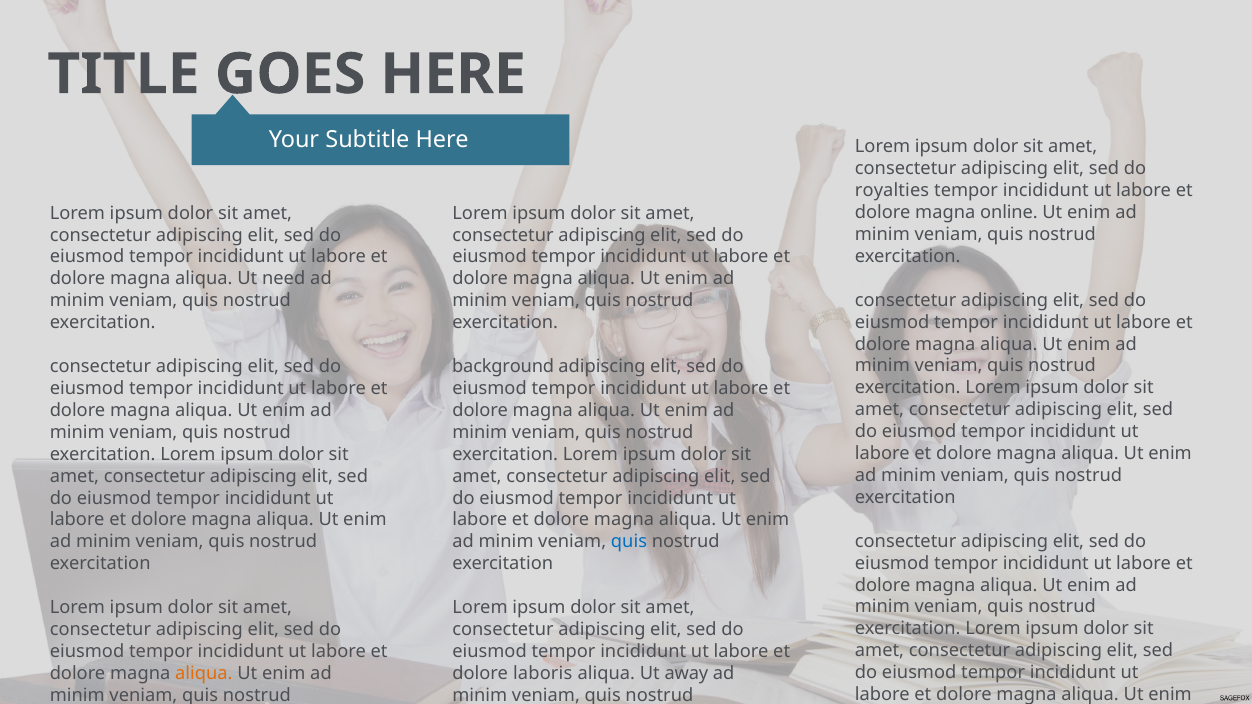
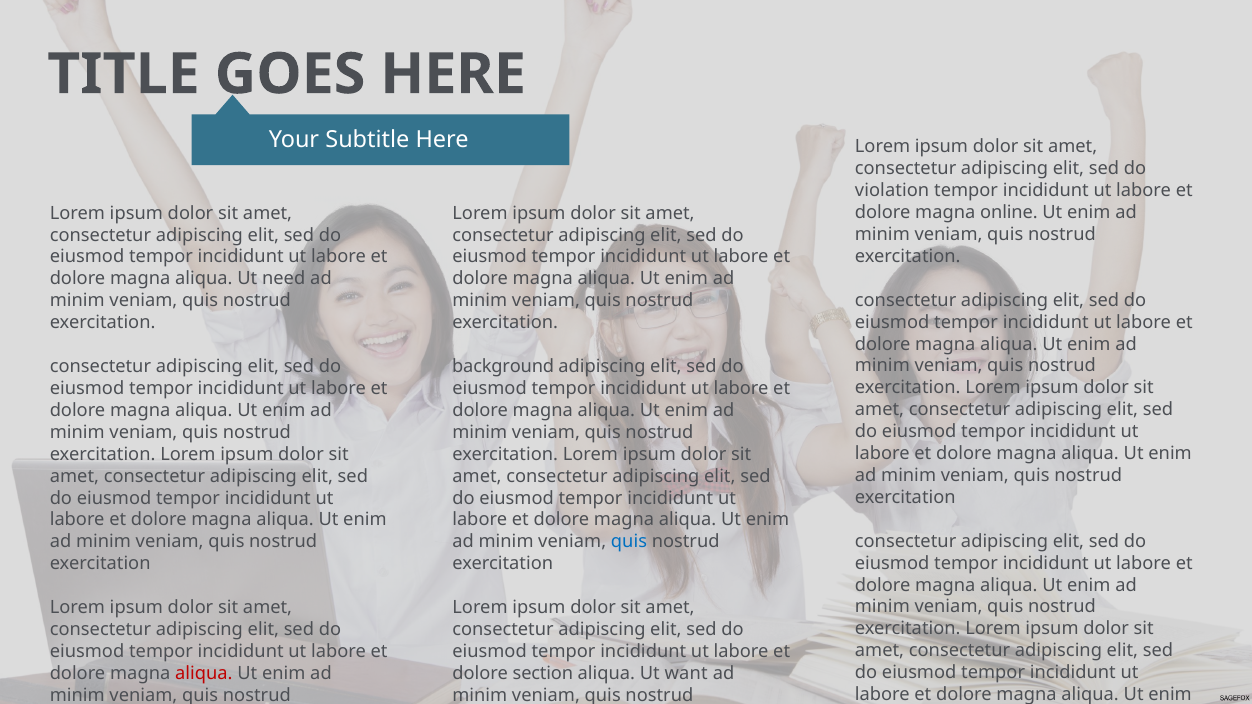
royalties: royalties -> violation
aliqua at (204, 674) colour: orange -> red
laboris: laboris -> section
away: away -> want
